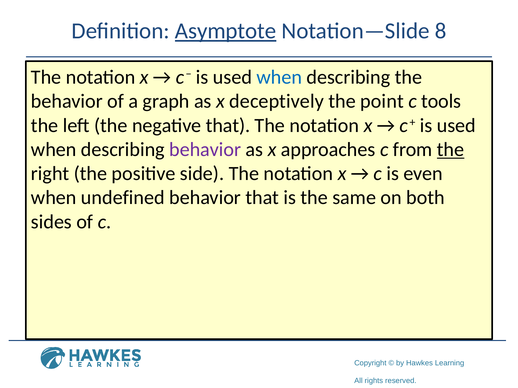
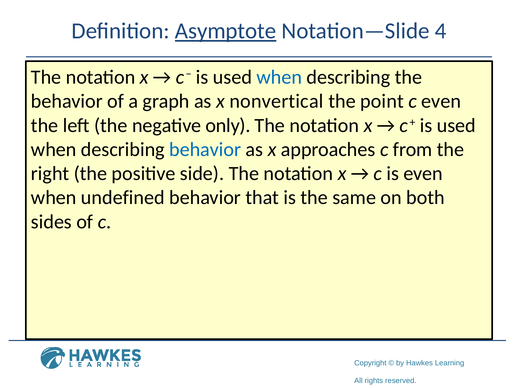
8: 8 -> 4
deceptively: deceptively -> nonvertical
c tools: tools -> even
negative that: that -> only
behavior at (205, 150) colour: purple -> blue
the at (451, 150) underline: present -> none
